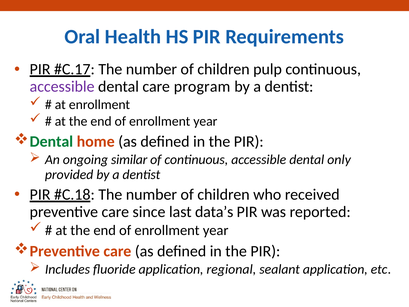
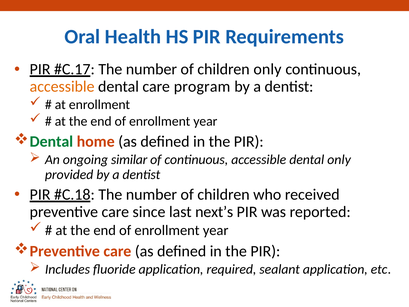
children pulp: pulp -> only
accessible at (62, 86) colour: purple -> orange
data’s: data’s -> next’s
regional: regional -> required
